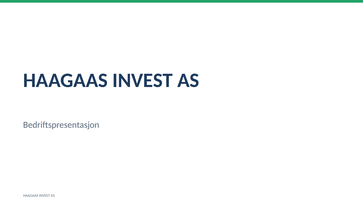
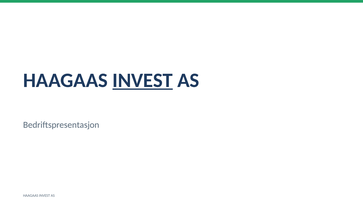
INVEST at (143, 81) underline: none -> present
